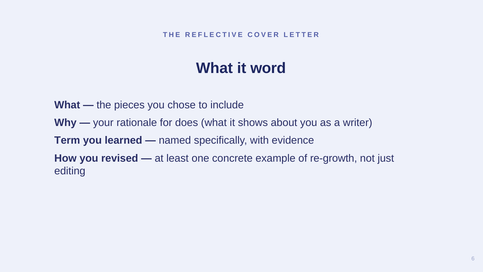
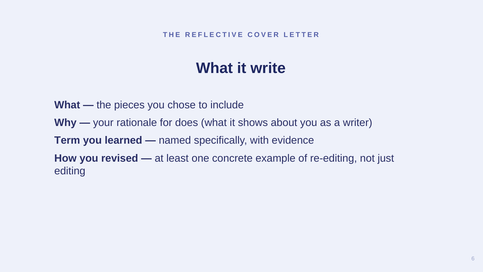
word: word -> write
re-growth: re-growth -> re-editing
